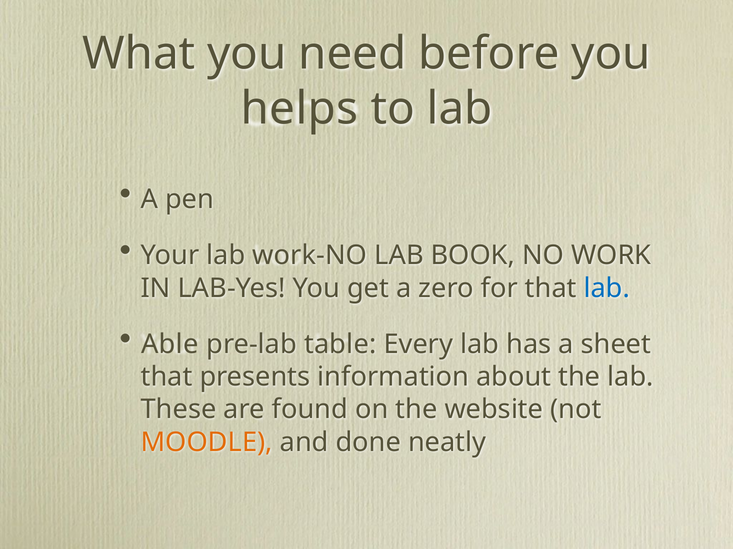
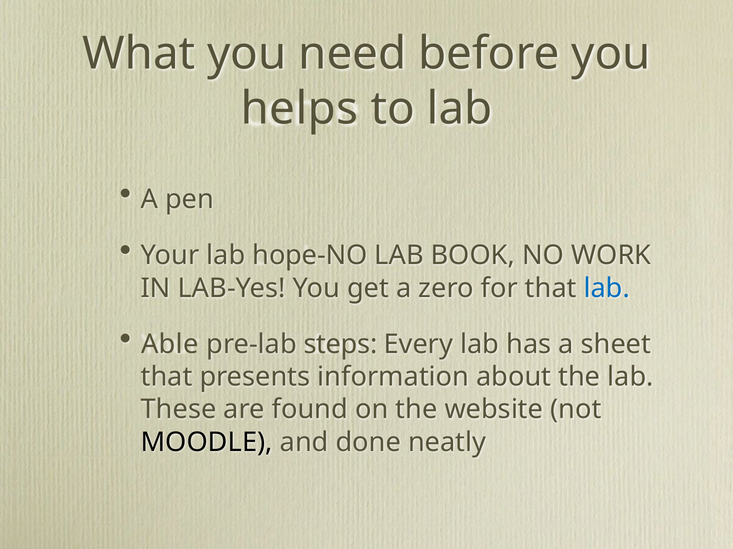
work-NO: work-NO -> hope-NO
table: table -> steps
MOODLE colour: orange -> black
